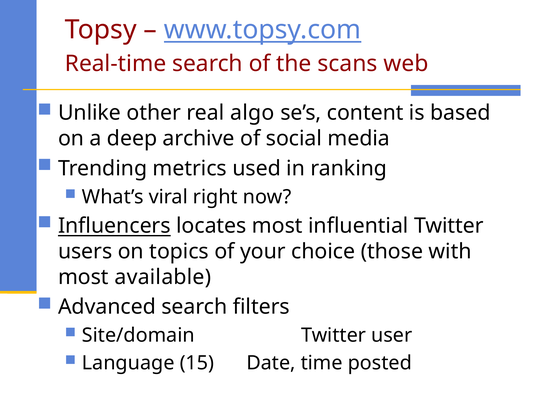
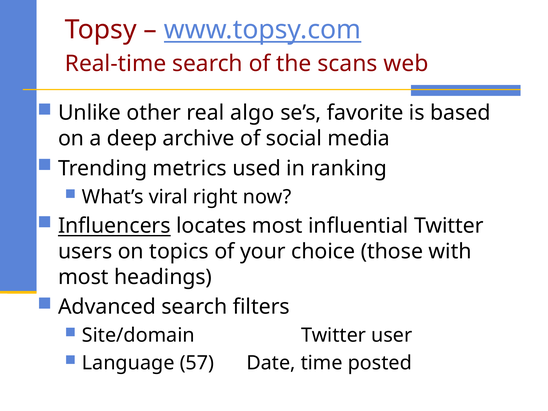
content: content -> favorite
available: available -> headings
15: 15 -> 57
